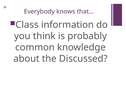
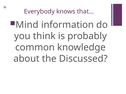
Class: Class -> Mind
